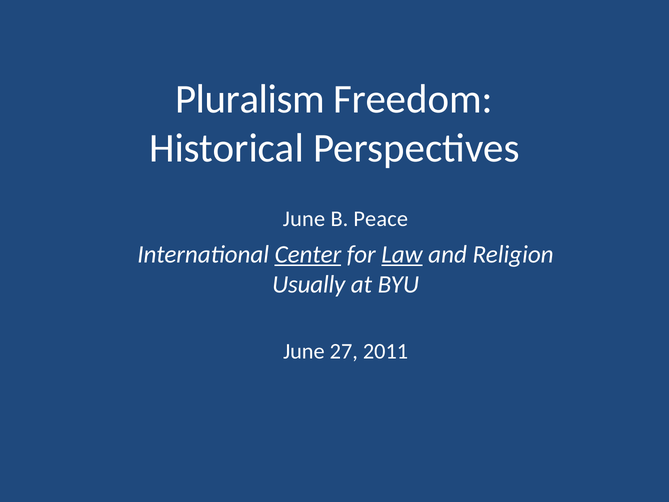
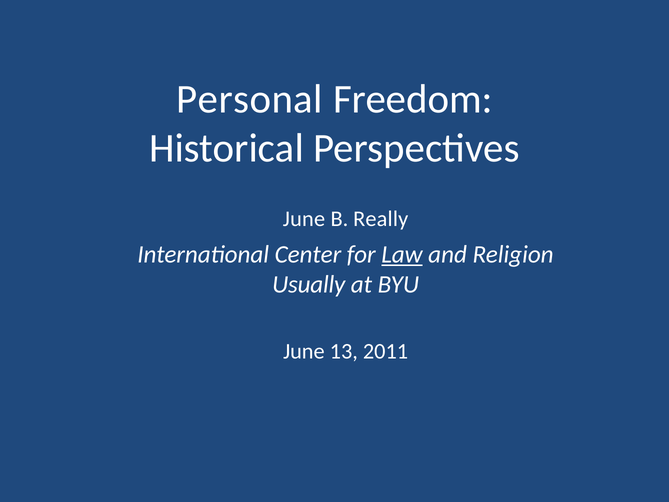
Pluralism: Pluralism -> Personal
Peace: Peace -> Really
Center underline: present -> none
27: 27 -> 13
